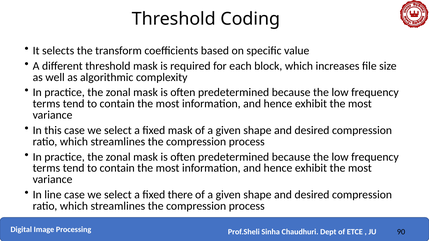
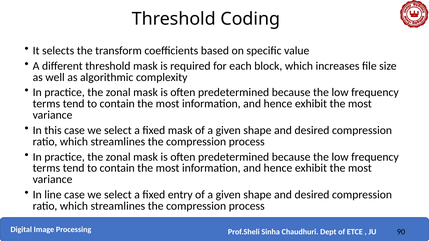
there: there -> entry
